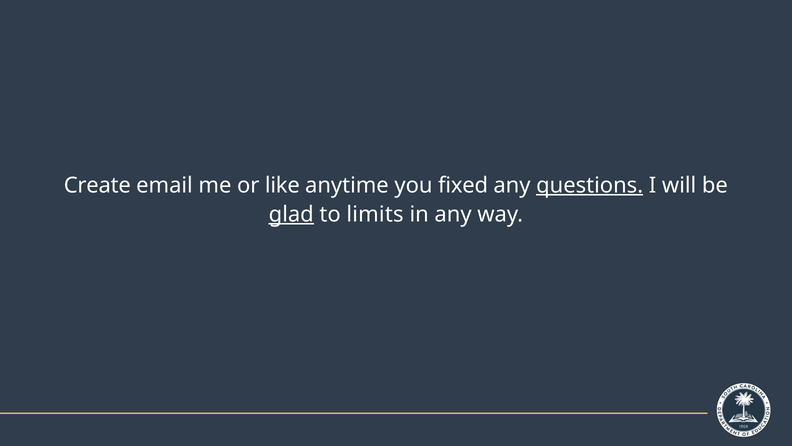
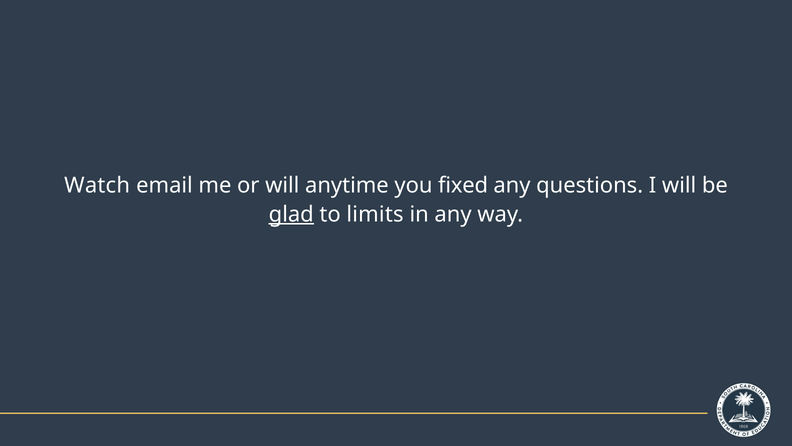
Create: Create -> Watch
or like: like -> will
questions underline: present -> none
